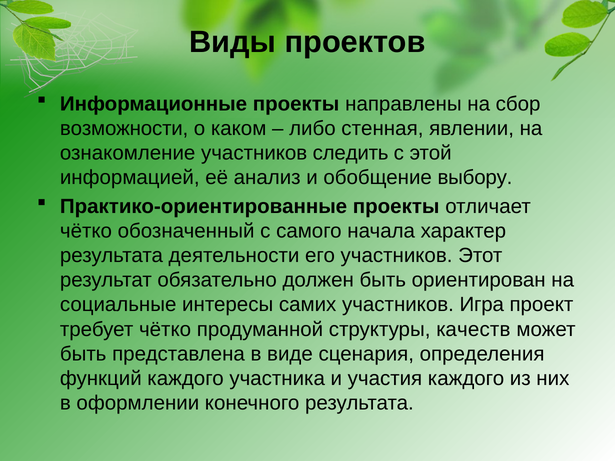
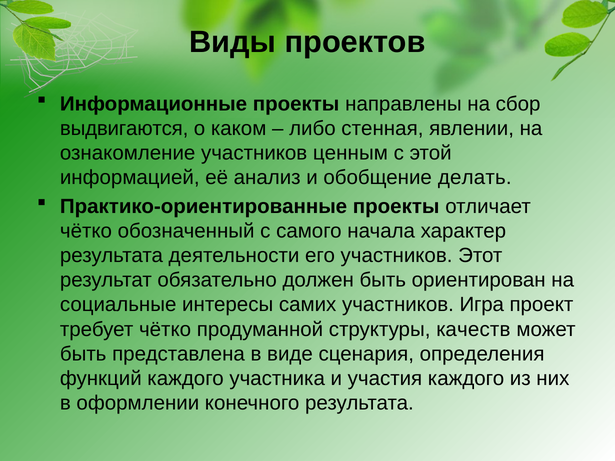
возможности: возможности -> выдвигаются
следить: следить -> ценным
выбору: выбору -> делать
